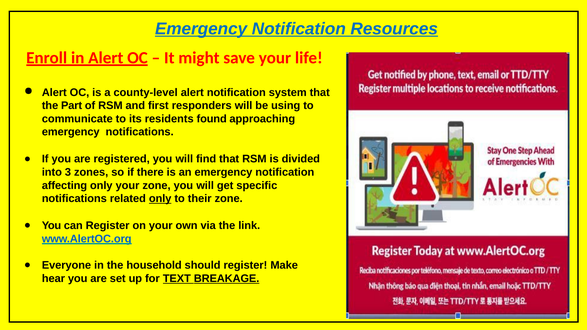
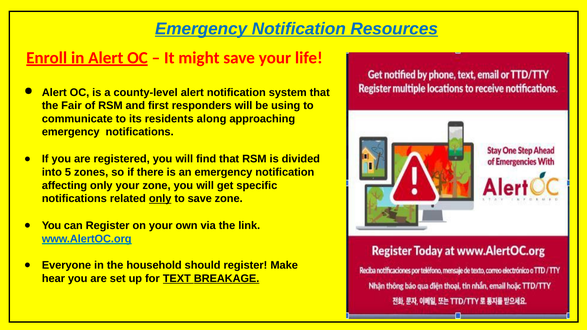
Part: Part -> Fair
found: found -> along
3: 3 -> 5
to their: their -> save
